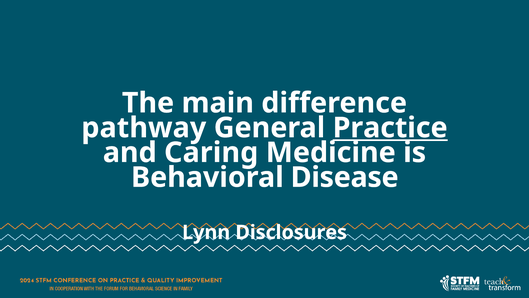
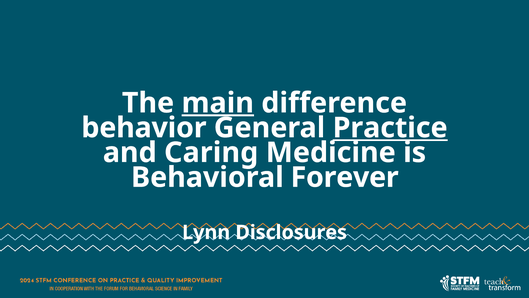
main underline: none -> present
pathway: pathway -> behavior
Disease: Disease -> Forever
